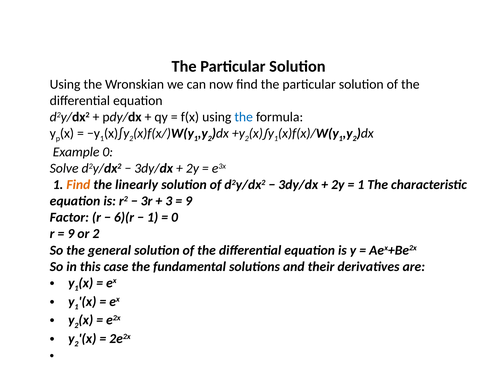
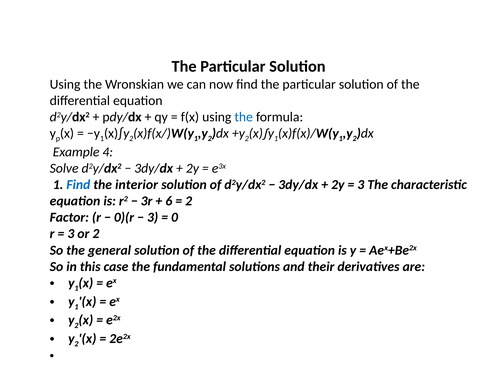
Example 0: 0 -> 4
Find at (78, 184) colour: orange -> blue
linearly: linearly -> interior
1 at (361, 184): 1 -> 3
3: 3 -> 6
9 at (189, 201): 9 -> 2
6)(r: 6)(r -> 0)(r
1 at (153, 217): 1 -> 3
9 at (71, 234): 9 -> 3
